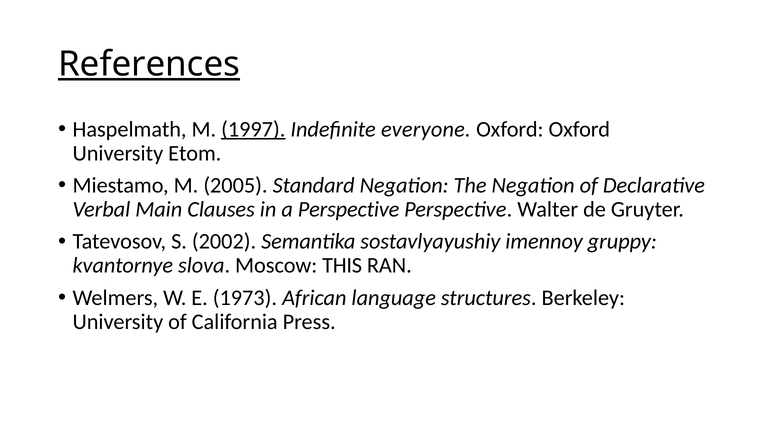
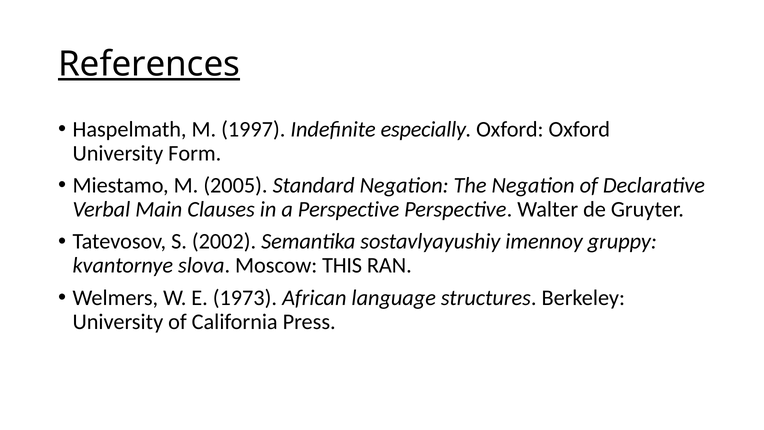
1997 underline: present -> none
everyone: everyone -> especially
Etom: Etom -> Form
